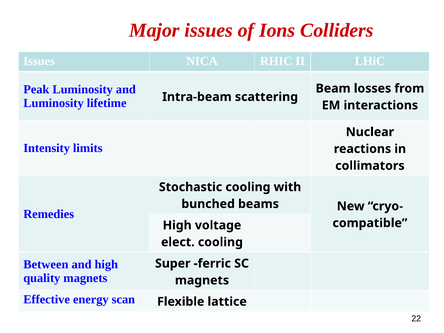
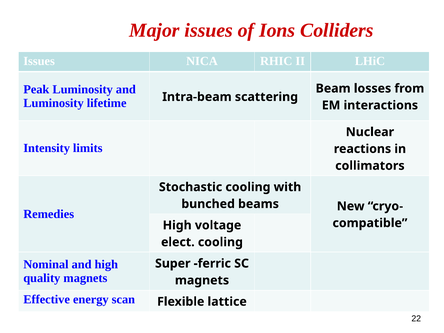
Between: Between -> Nominal
